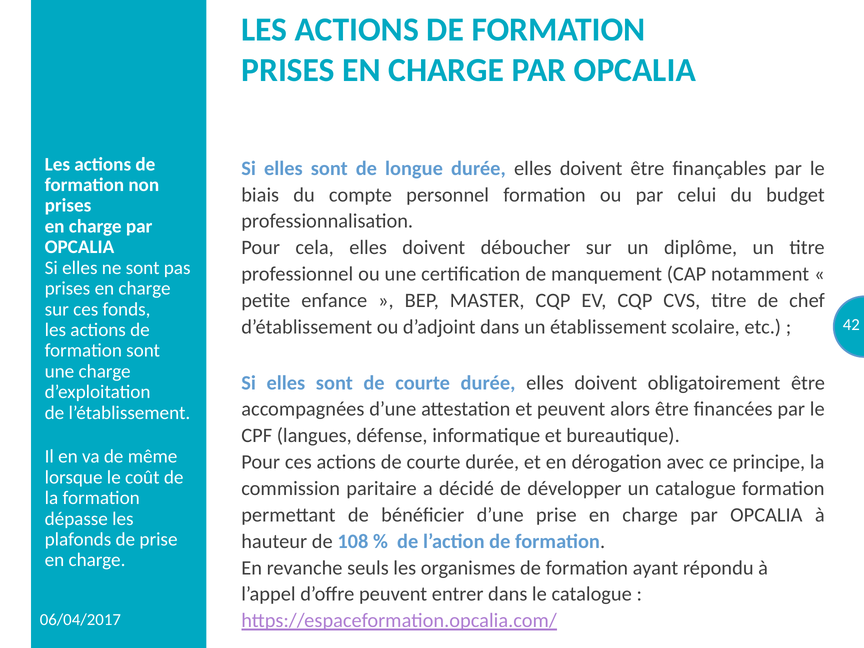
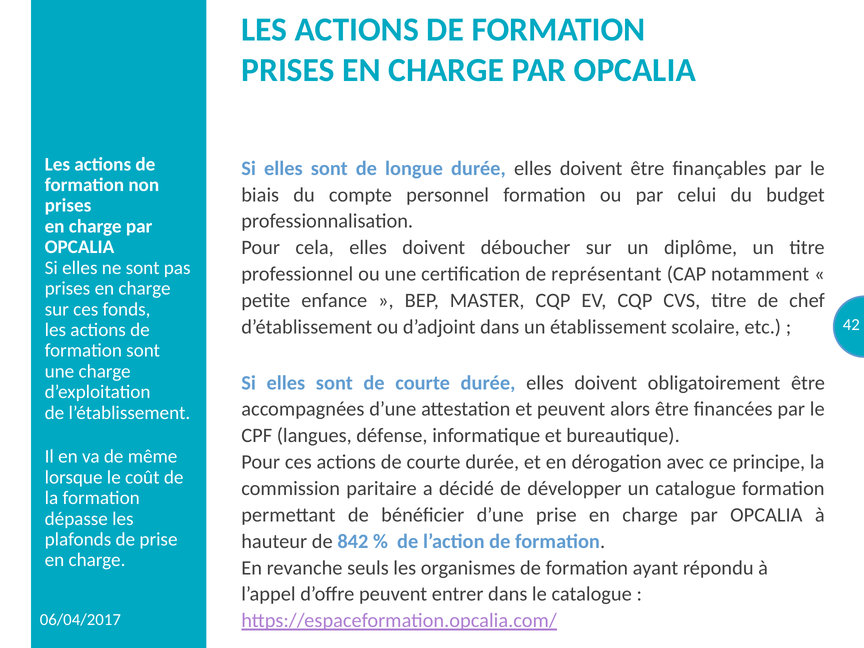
manquement: manquement -> représentant
108: 108 -> 842
